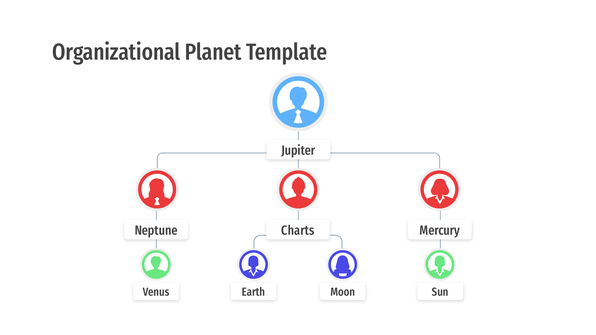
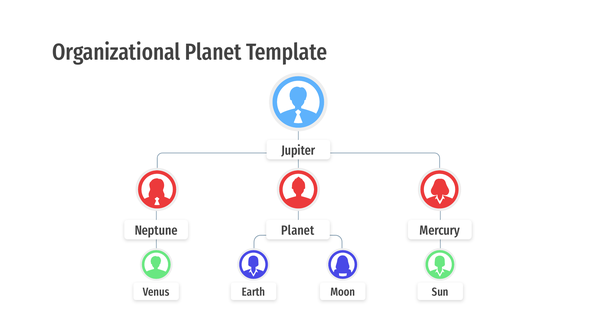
Neptune Charts: Charts -> Planet
